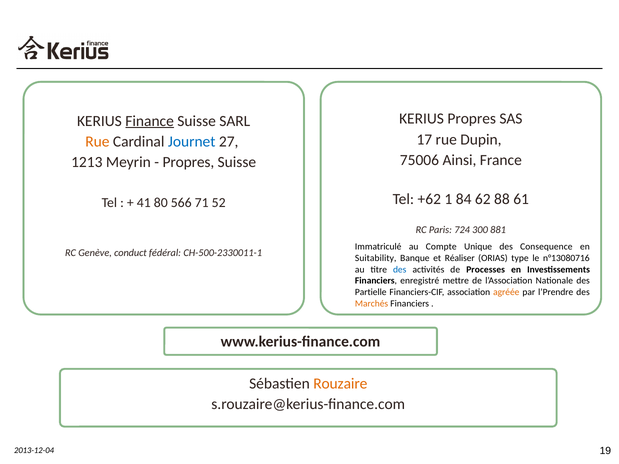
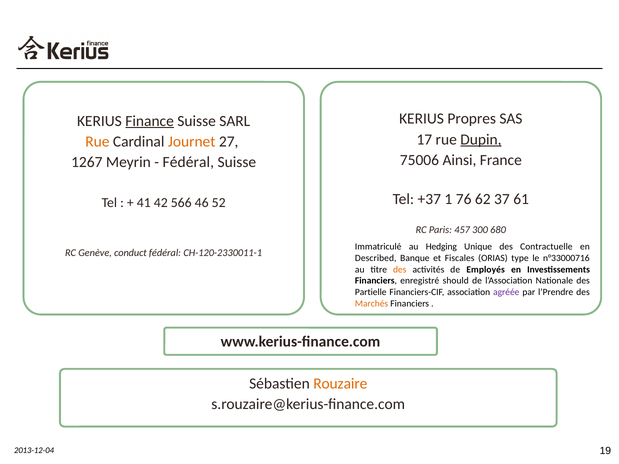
Dupin underline: none -> present
Journet colour: blue -> orange
1213: 1213 -> 1267
Propres at (188, 162): Propres -> Fédéral
+62: +62 -> +37
84: 84 -> 76
88: 88 -> 37
80: 80 -> 42
71: 71 -> 46
724: 724 -> 457
881: 881 -> 680
Compte: Compte -> Hedging
Consequence: Consequence -> Contractuelle
CH-500-2330011-1: CH-500-2330011-1 -> CH-120-2330011-1
Suitability: Suitability -> Described
Réaliser: Réaliser -> Fiscales
n°13080716: n°13080716 -> n°33000716
des at (400, 270) colour: blue -> orange
Processes: Processes -> Employés
mettre: mettre -> should
agréée colour: orange -> purple
